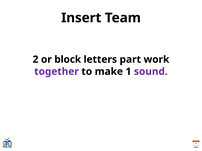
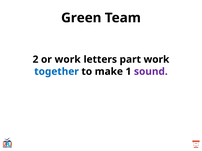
Insert: Insert -> Green
or block: block -> work
together colour: purple -> blue
